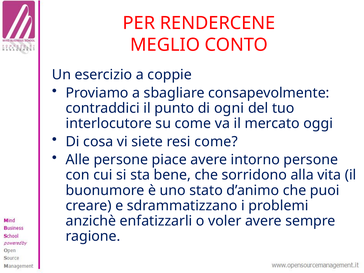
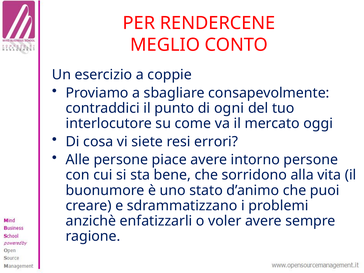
resi come: come -> errori
